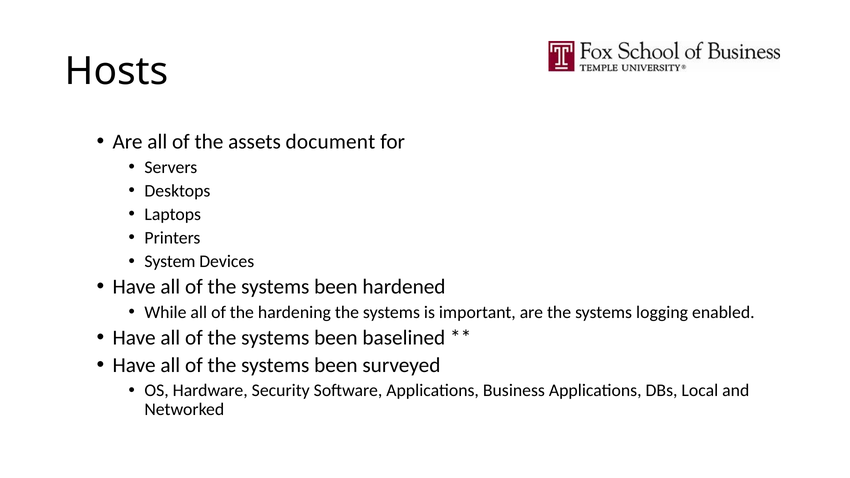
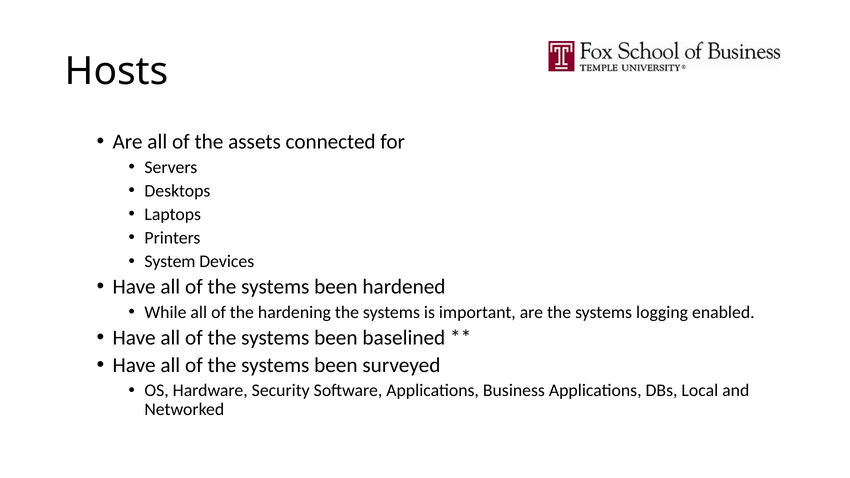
document: document -> connected
